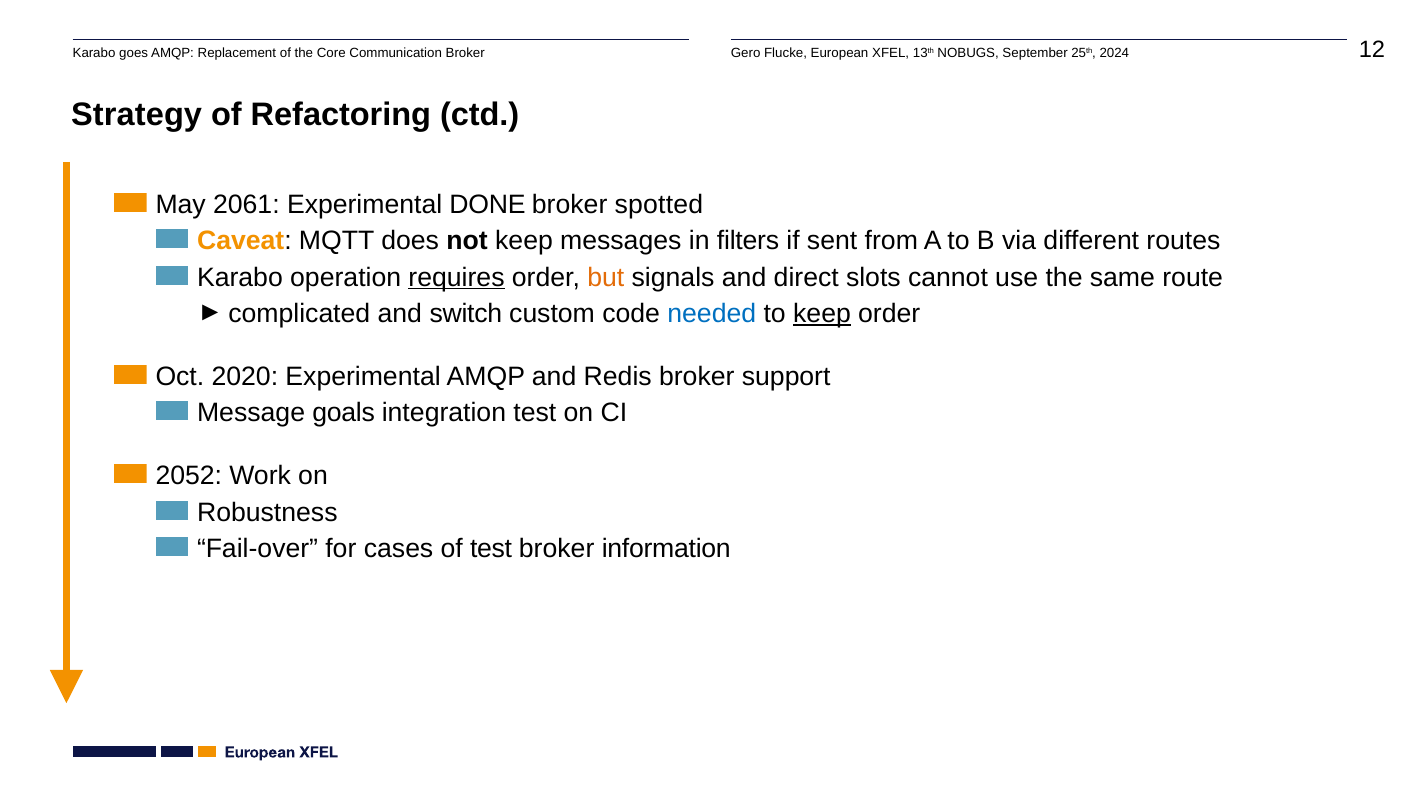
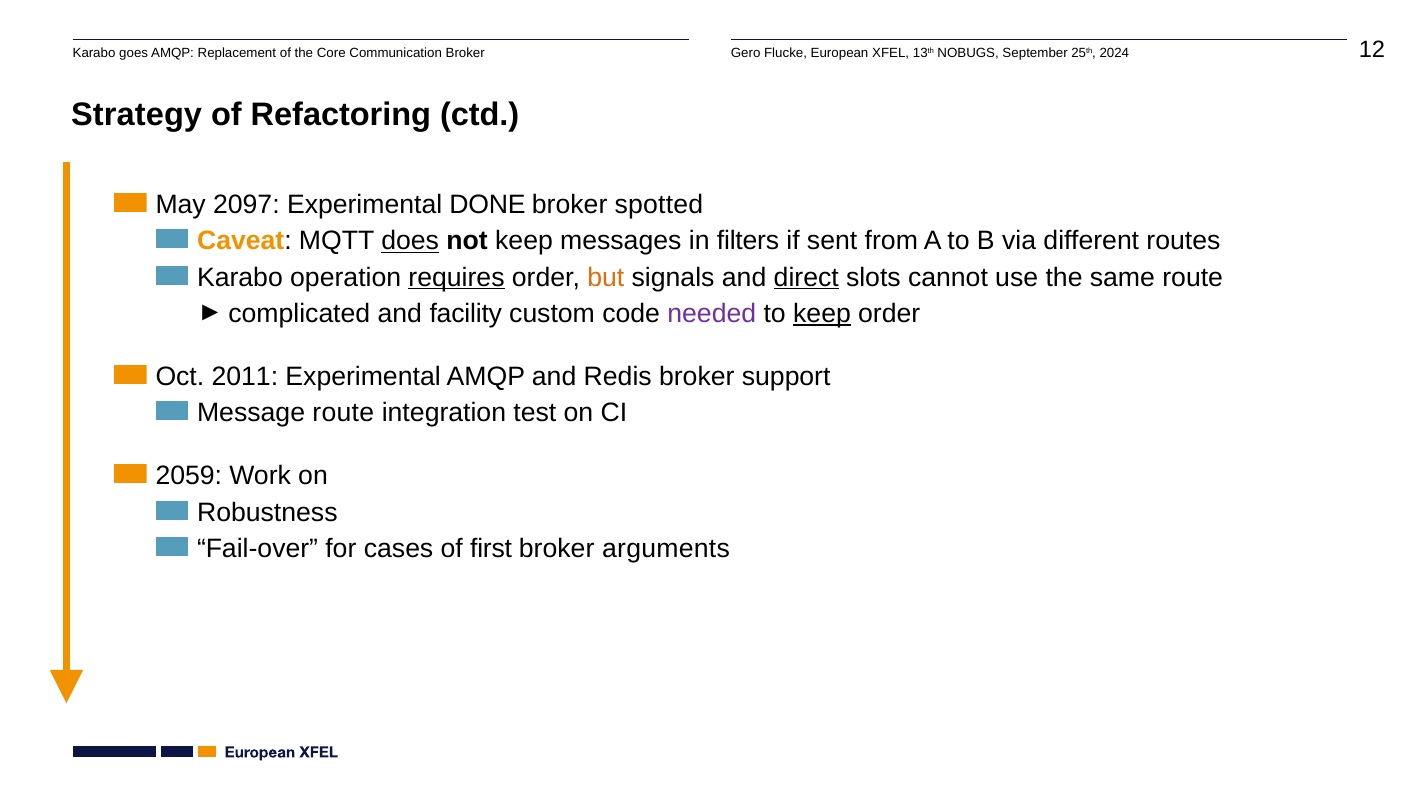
2061: 2061 -> 2097
does underline: none -> present
direct underline: none -> present
switch: switch -> facility
needed colour: blue -> purple
2020: 2020 -> 2011
Message goals: goals -> route
2052: 2052 -> 2059
of test: test -> first
information: information -> arguments
